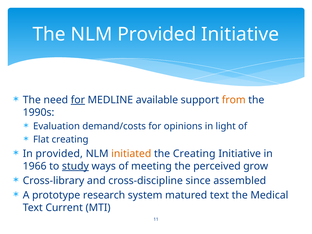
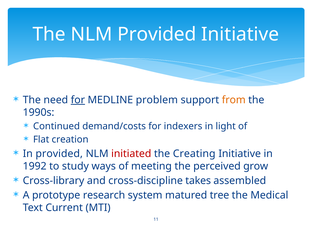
available: available -> problem
Evaluation: Evaluation -> Continued
opinions: opinions -> indexers
Flat creating: creating -> creation
initiated colour: orange -> red
1966: 1966 -> 1992
study underline: present -> none
since: since -> takes
matured text: text -> tree
